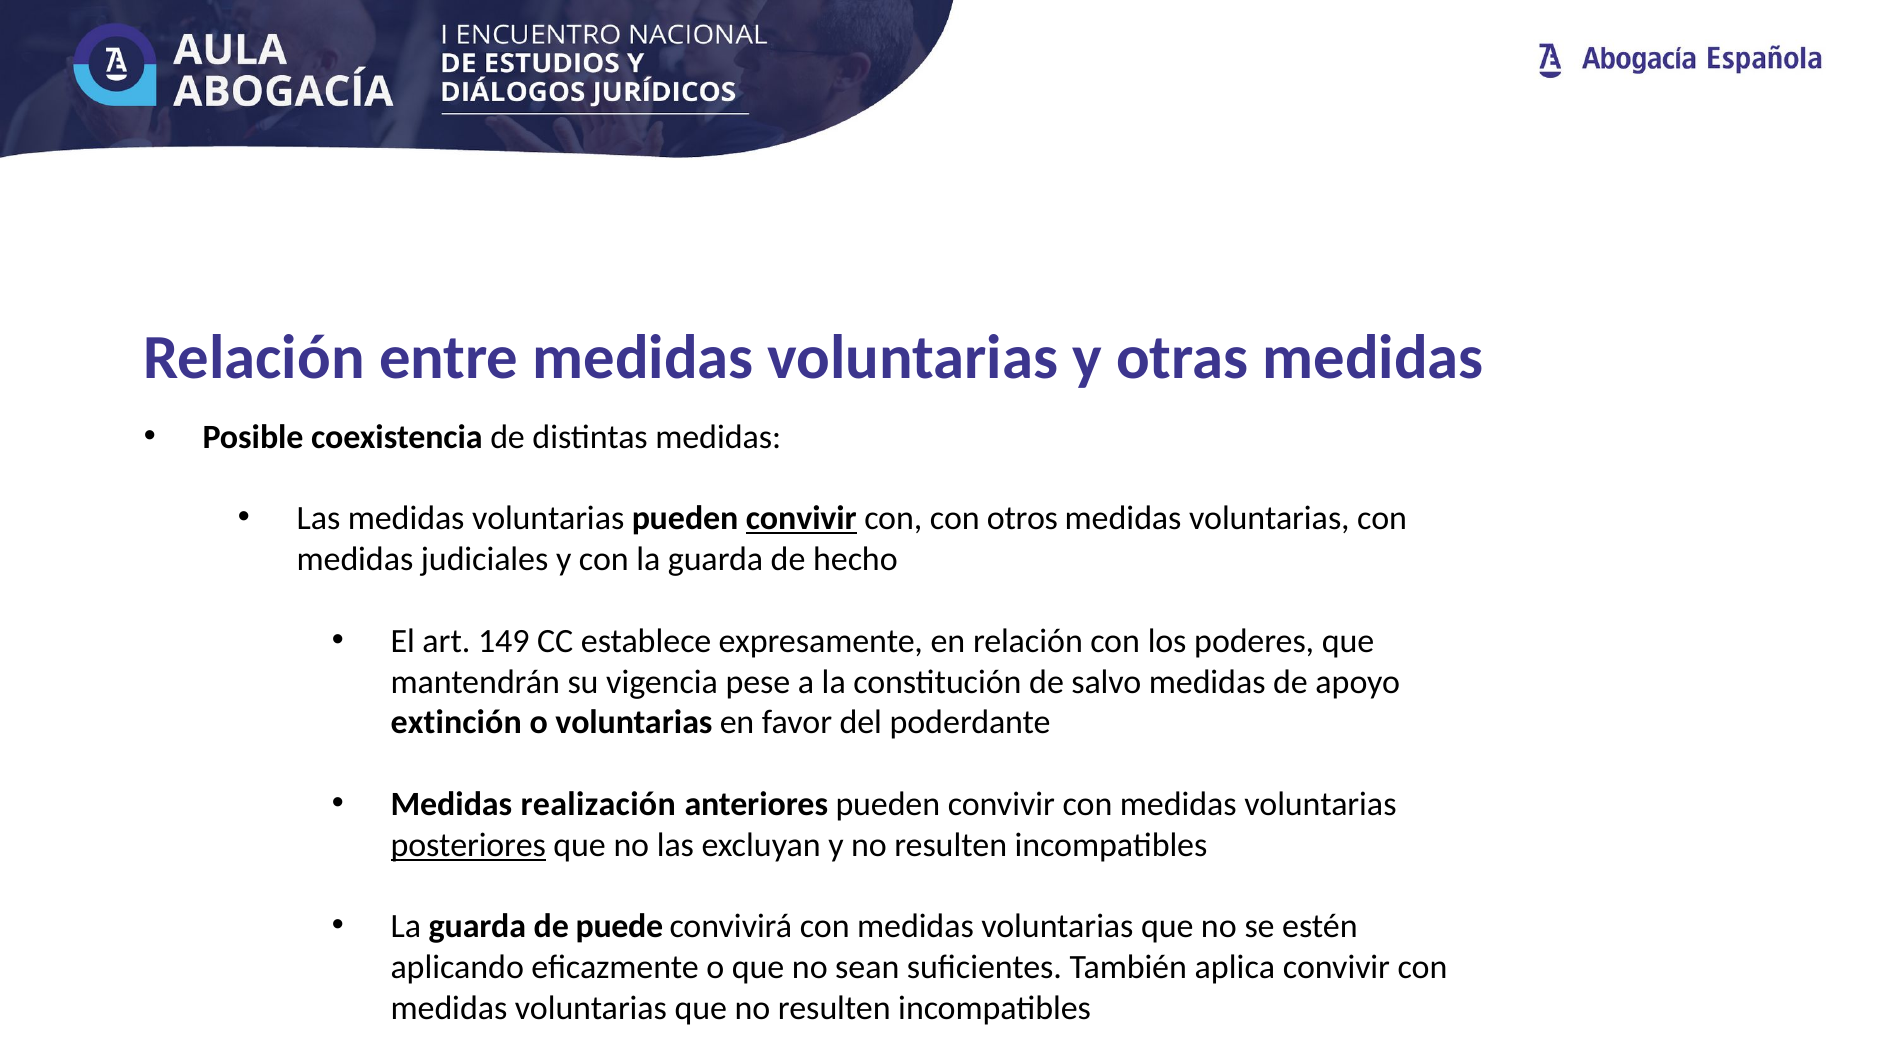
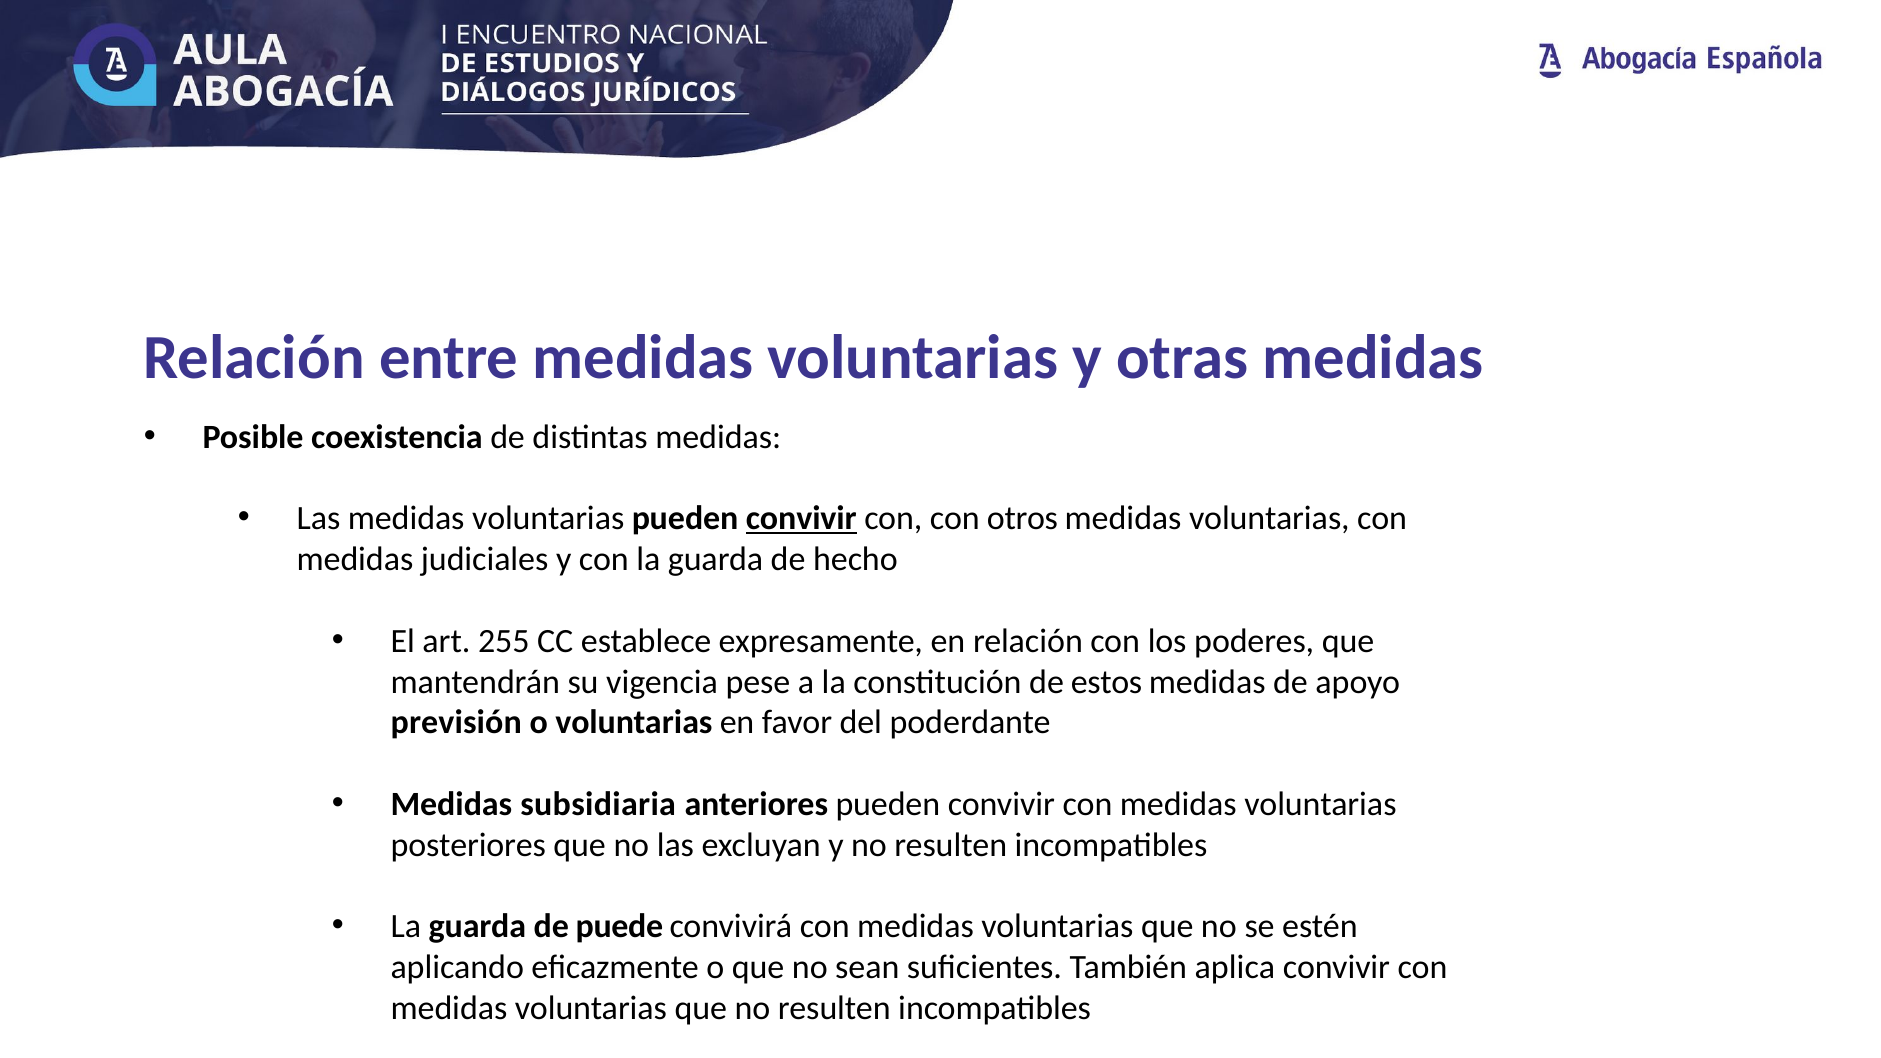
149: 149 -> 255
salvo: salvo -> estos
extinción: extinción -> previsión
realización: realización -> subsidiaria
posteriores underline: present -> none
